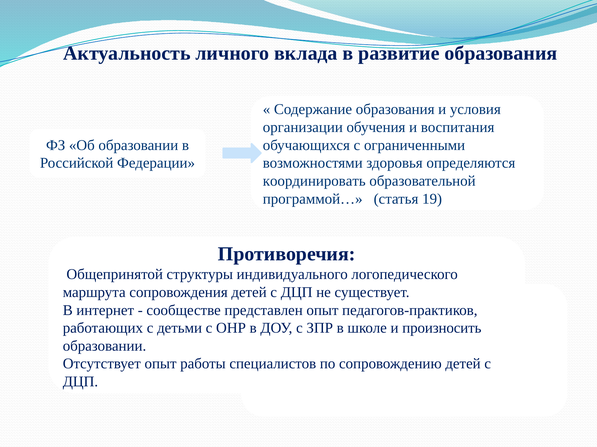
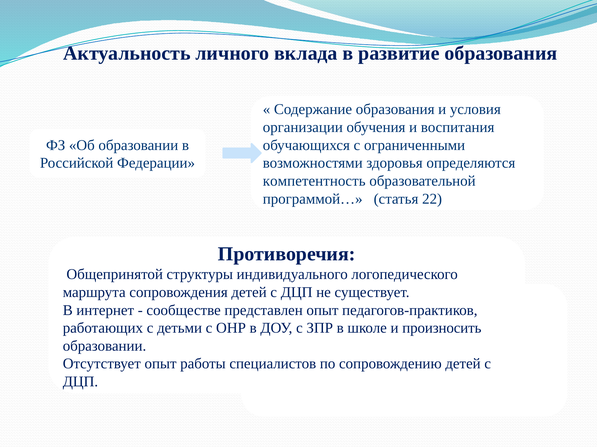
координировать: координировать -> компетентность
19: 19 -> 22
